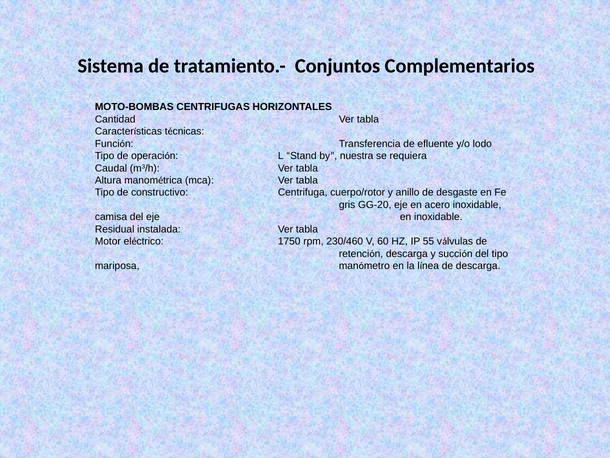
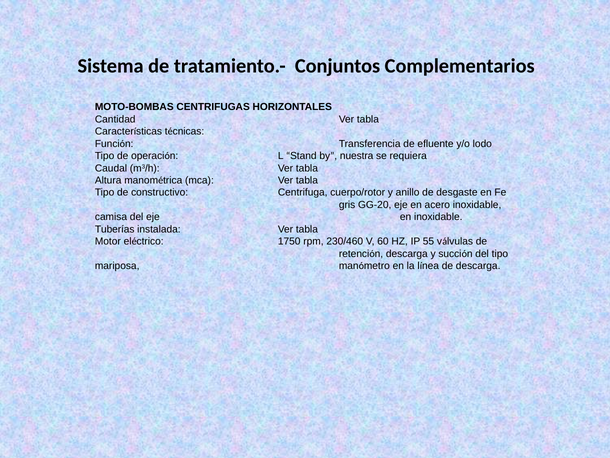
Residual: Residual -> Tuberías
